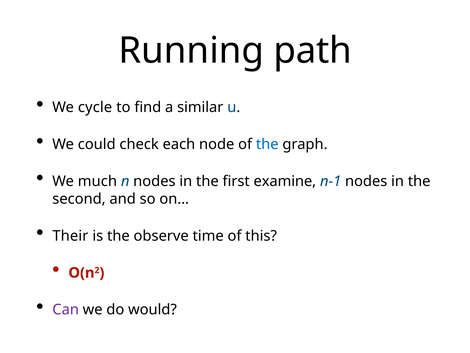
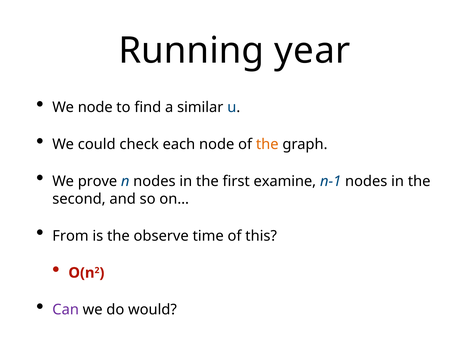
path: path -> year
We cycle: cycle -> node
the at (267, 144) colour: blue -> orange
much: much -> prove
Their: Their -> From
